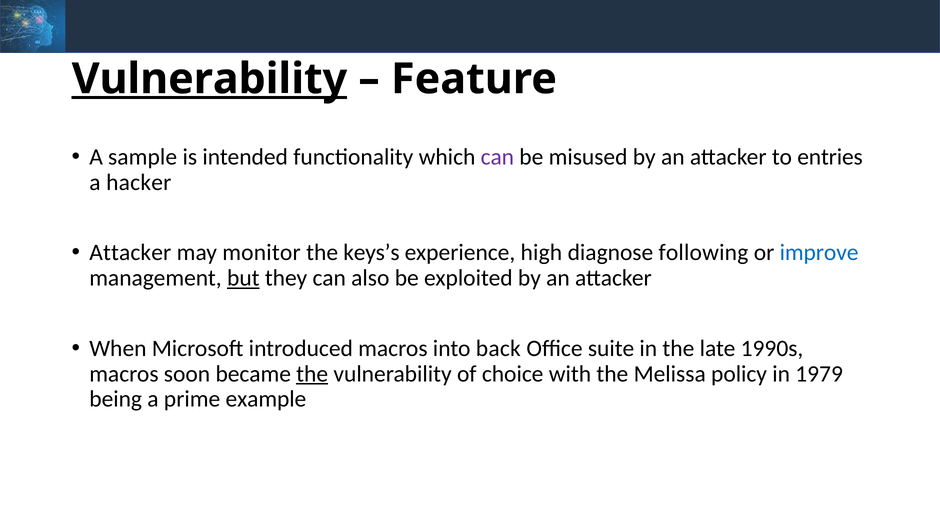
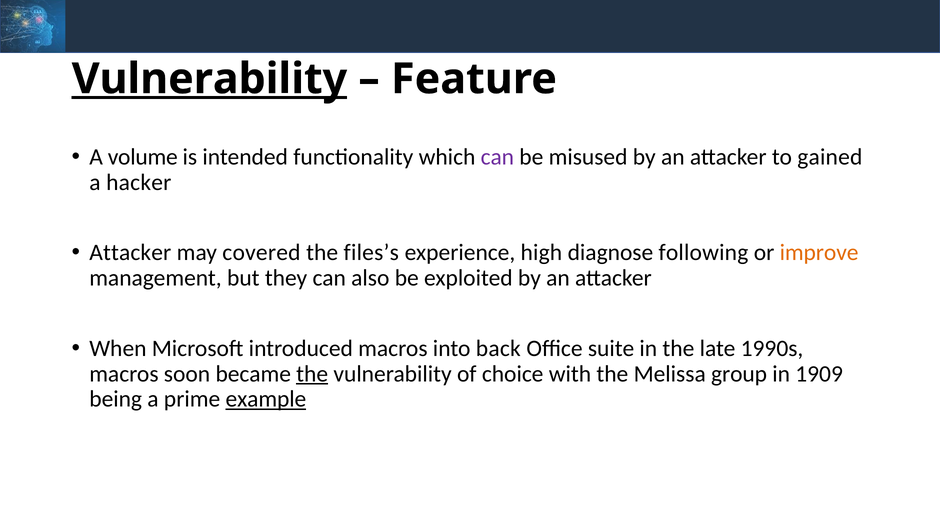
sample: sample -> volume
entries: entries -> gained
monitor: monitor -> covered
keys’s: keys’s -> files’s
improve colour: blue -> orange
but underline: present -> none
policy: policy -> group
1979: 1979 -> 1909
example underline: none -> present
